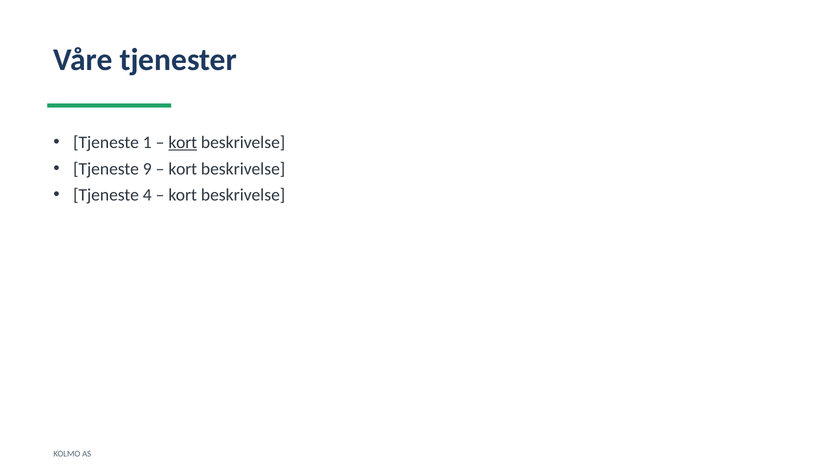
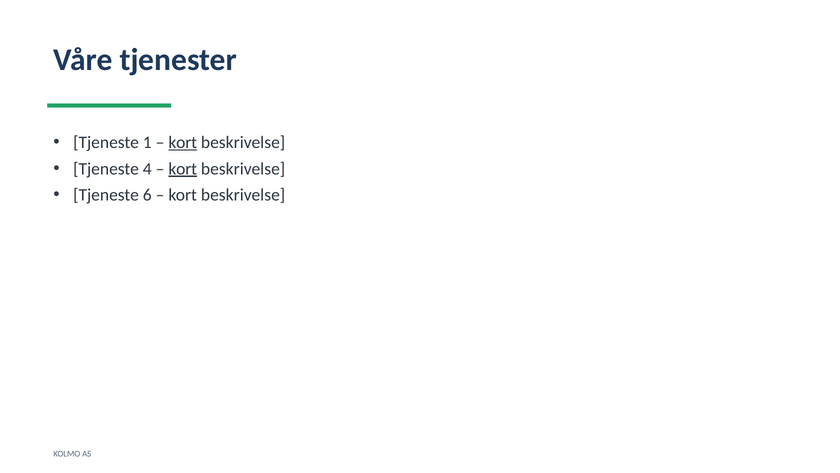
9: 9 -> 4
kort at (183, 169) underline: none -> present
4: 4 -> 6
